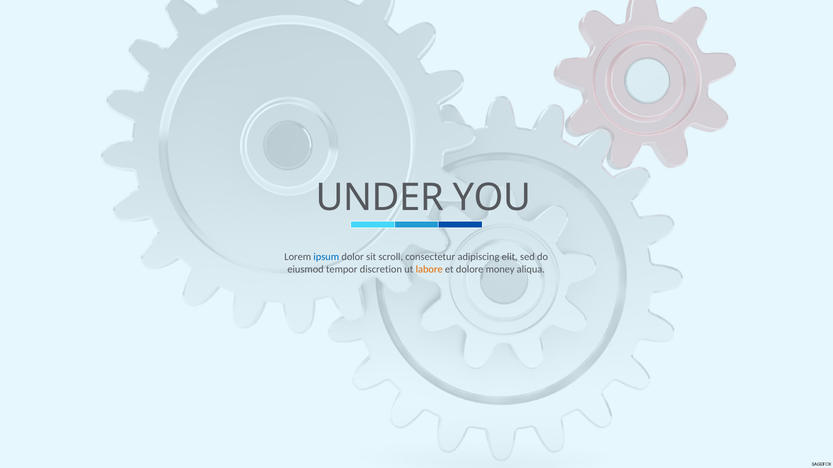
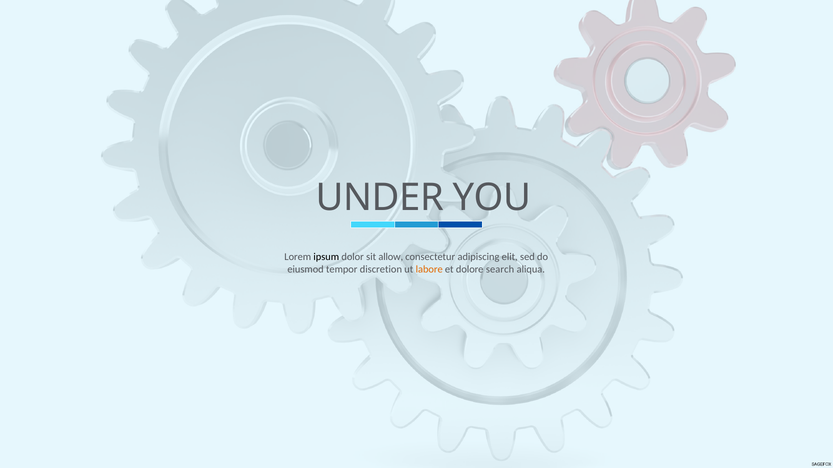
ipsum colour: blue -> black
scroll: scroll -> allow
money: money -> search
